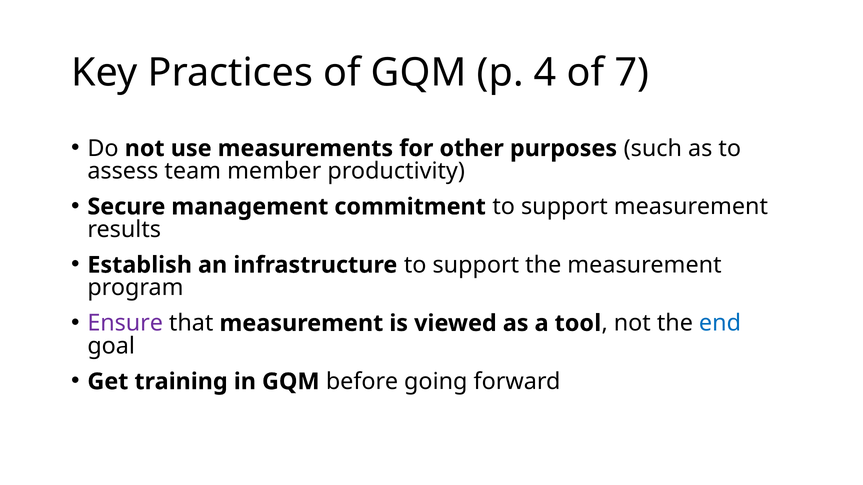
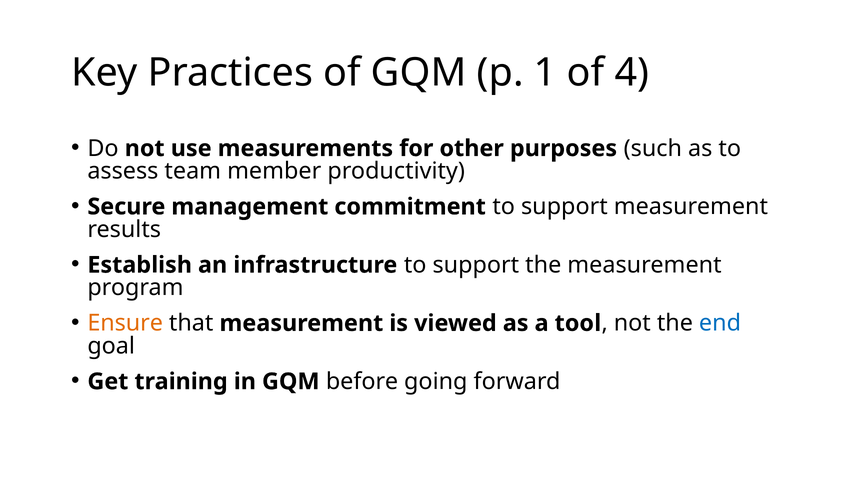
4: 4 -> 1
7: 7 -> 4
Ensure colour: purple -> orange
